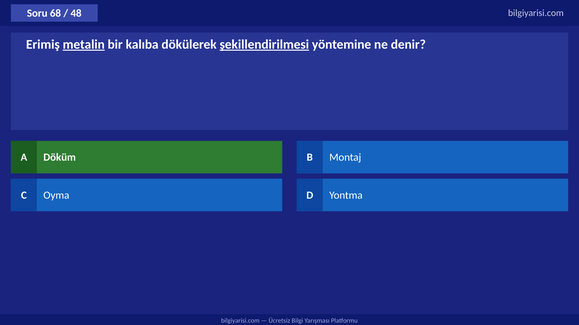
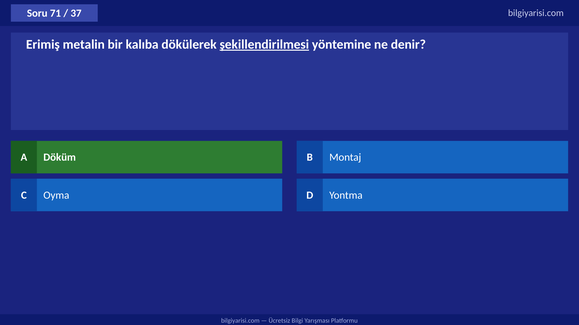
68: 68 -> 71
48: 48 -> 37
metalin underline: present -> none
